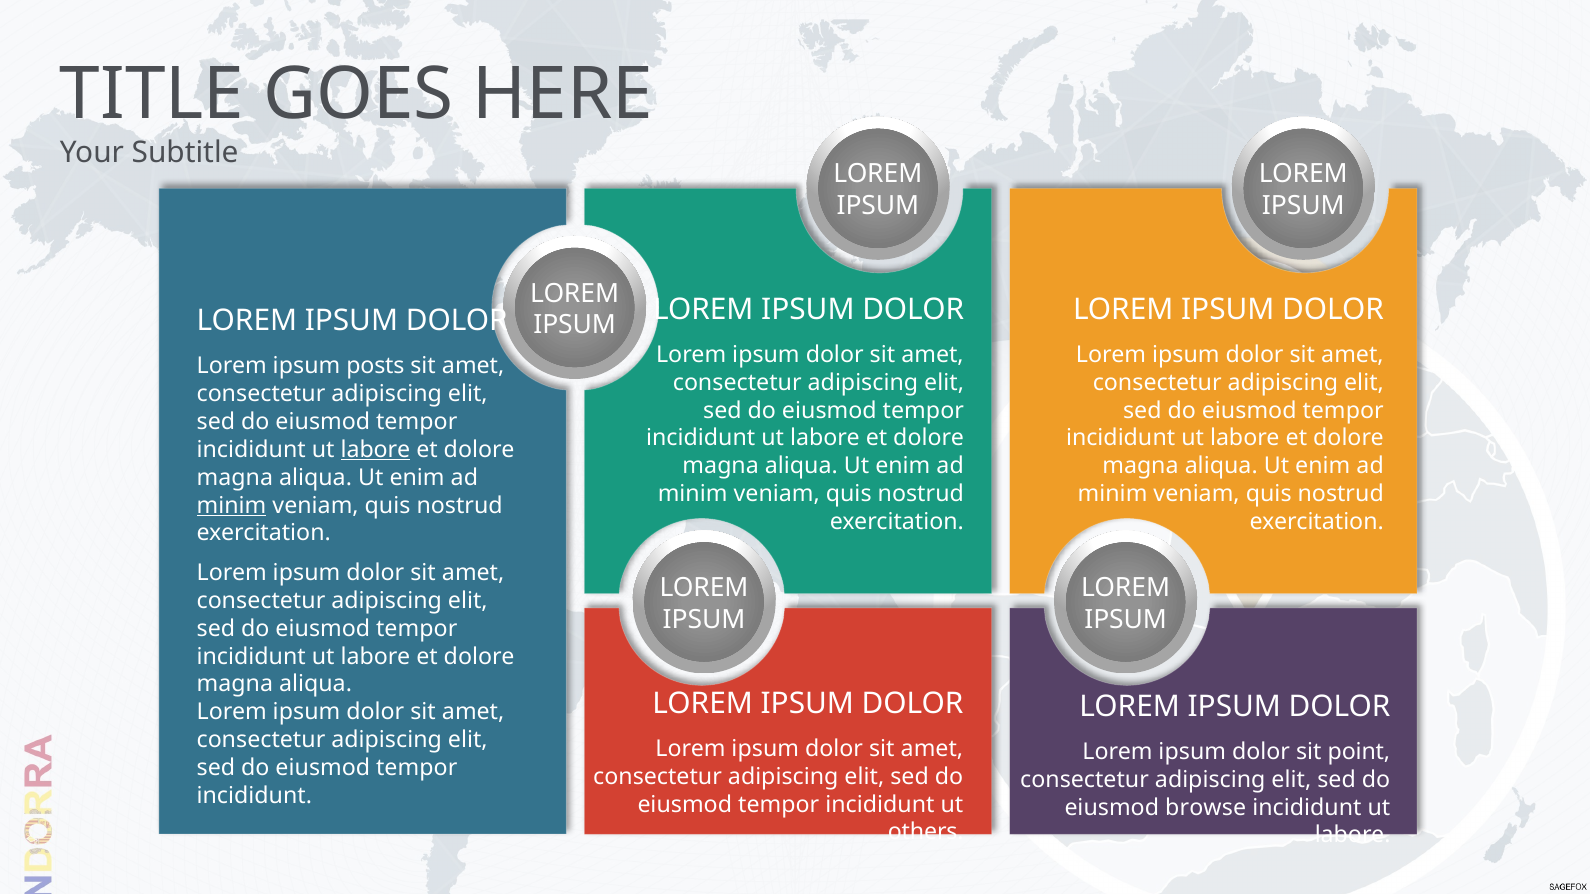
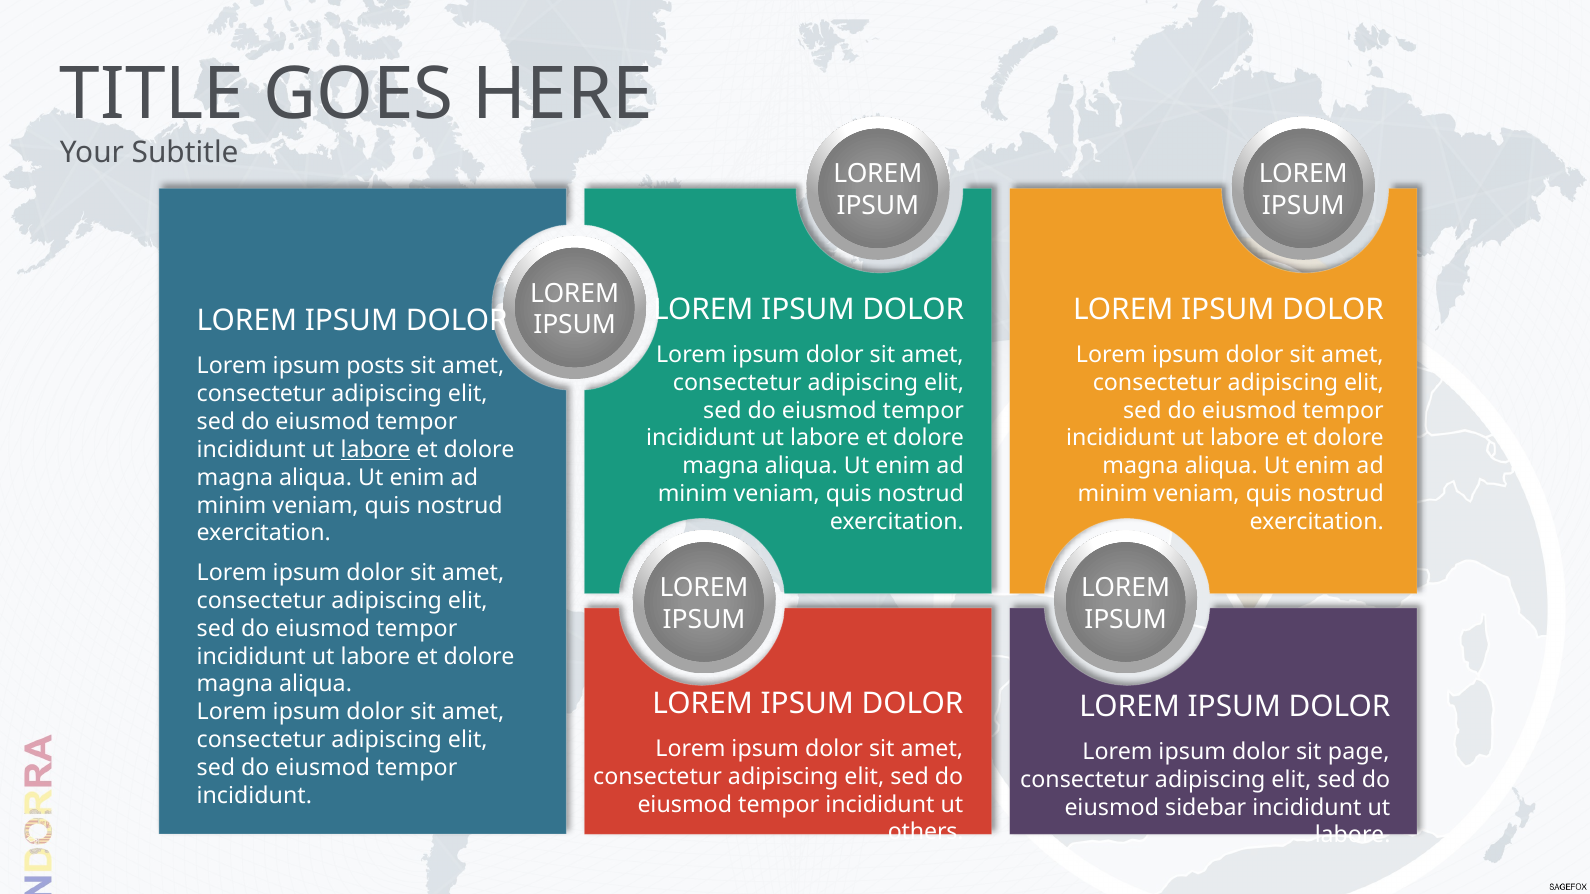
minim at (232, 506) underline: present -> none
point: point -> page
browse: browse -> sidebar
